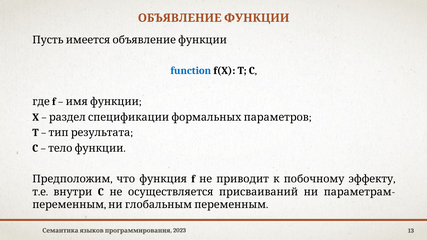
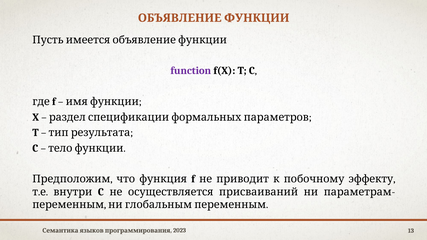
function colour: blue -> purple
